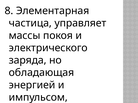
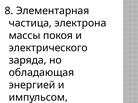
управляет: управляет -> электрона
